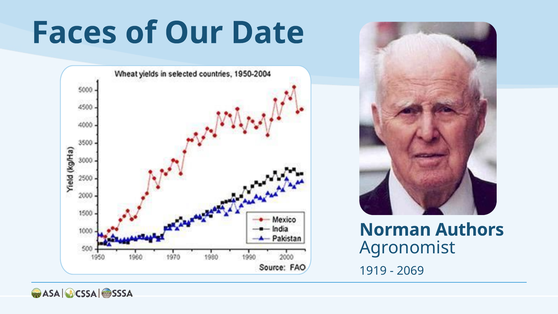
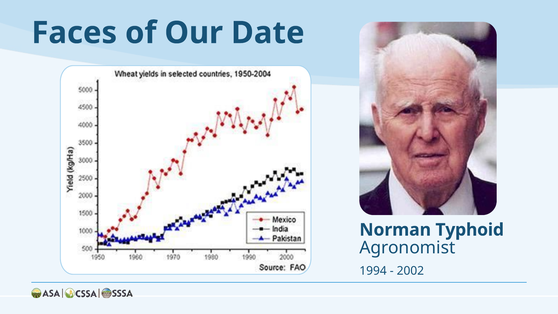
Authors: Authors -> Typhoid
1919: 1919 -> 1994
2069: 2069 -> 2002
